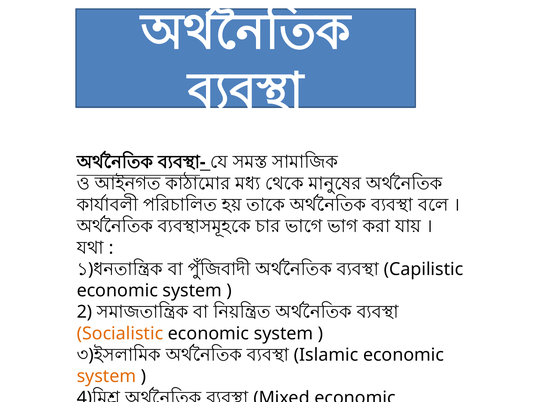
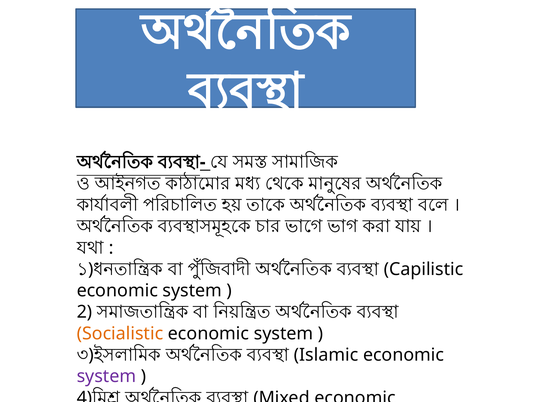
system at (106, 376) colour: orange -> purple
